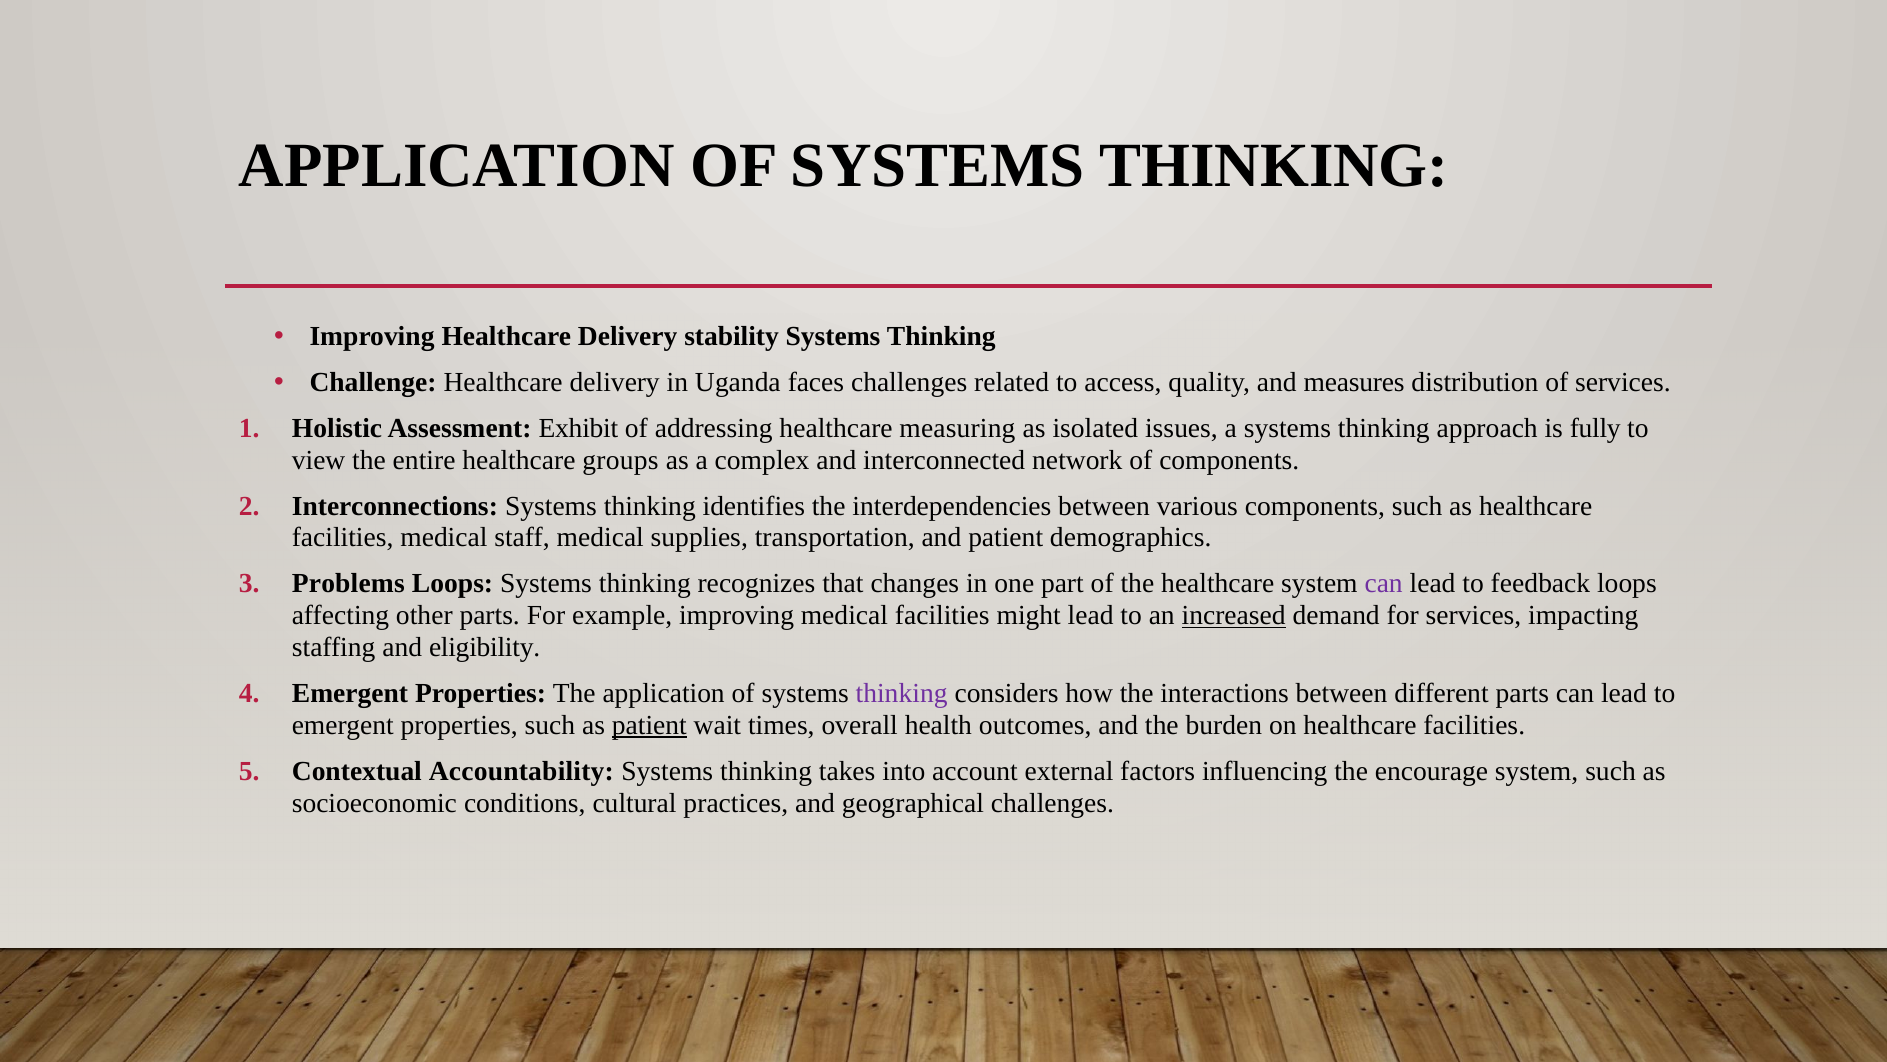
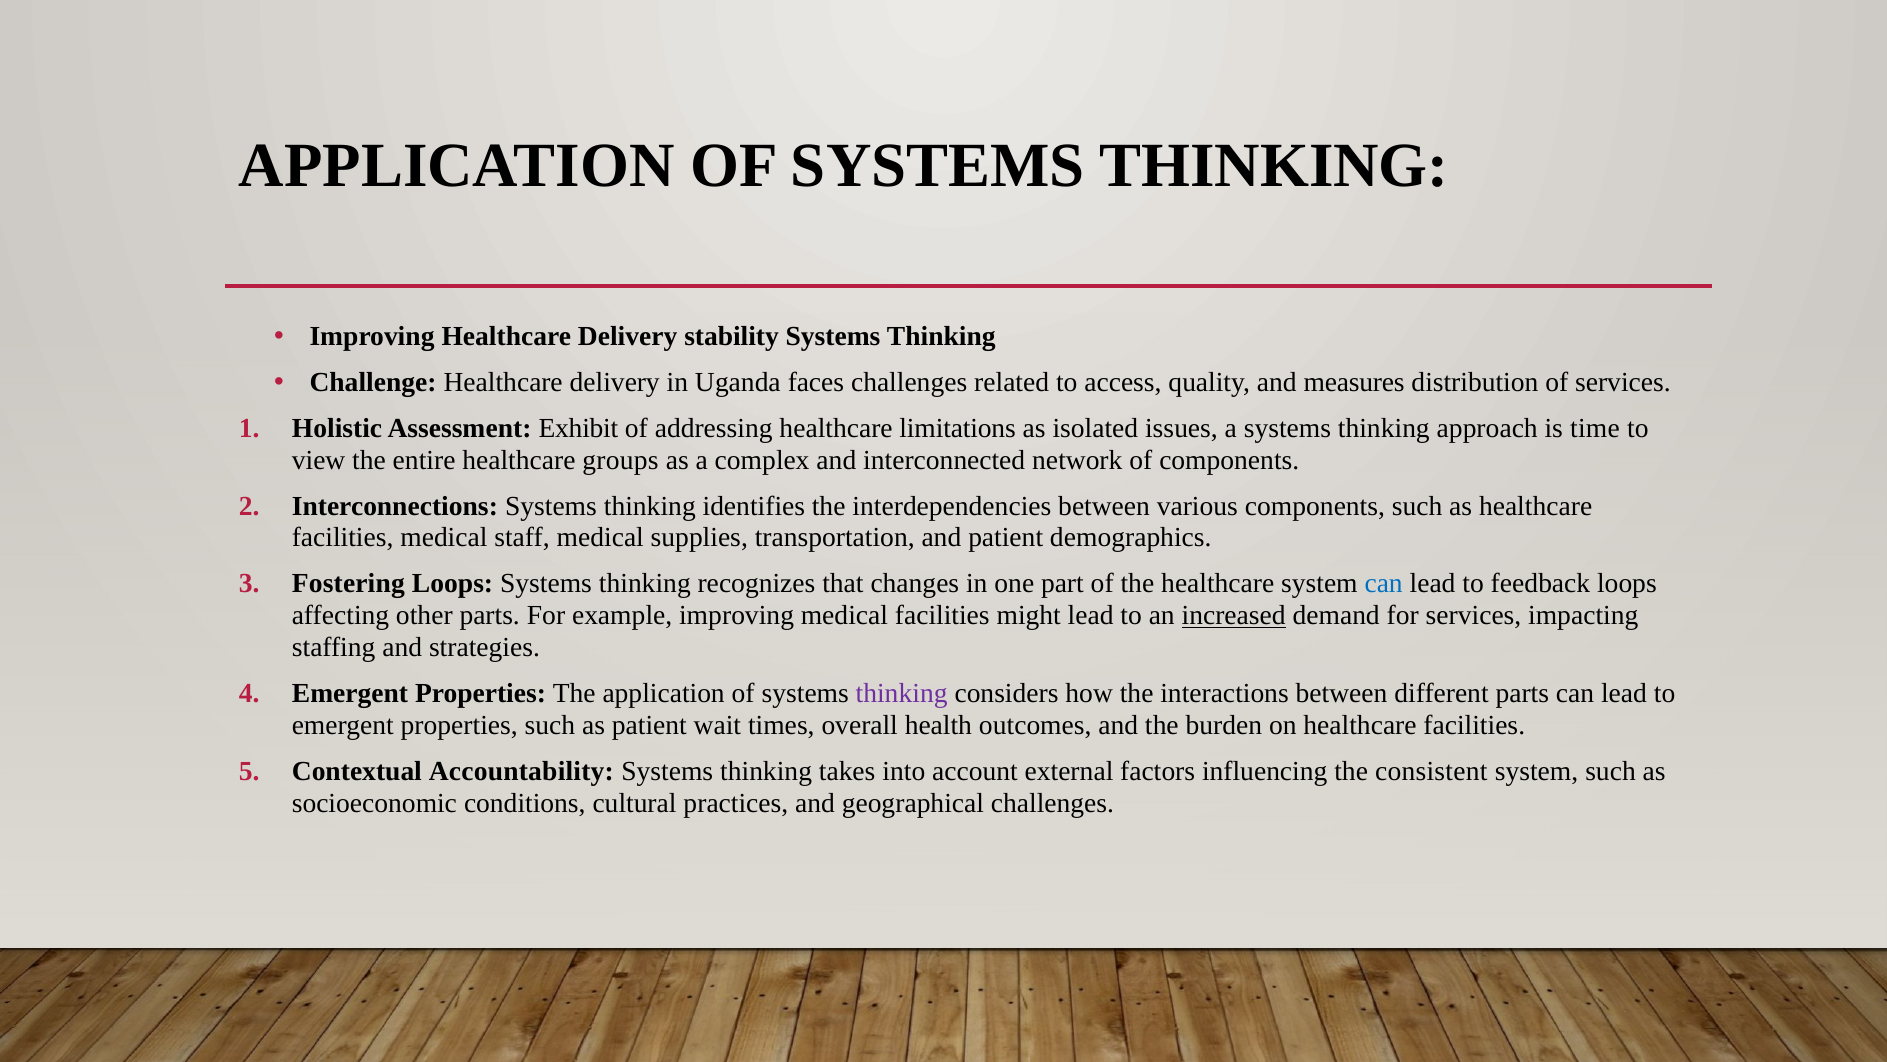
measuring: measuring -> limitations
fully: fully -> time
Problems: Problems -> Fostering
can at (1384, 584) colour: purple -> blue
eligibility: eligibility -> strategies
patient at (649, 725) underline: present -> none
encourage: encourage -> consistent
